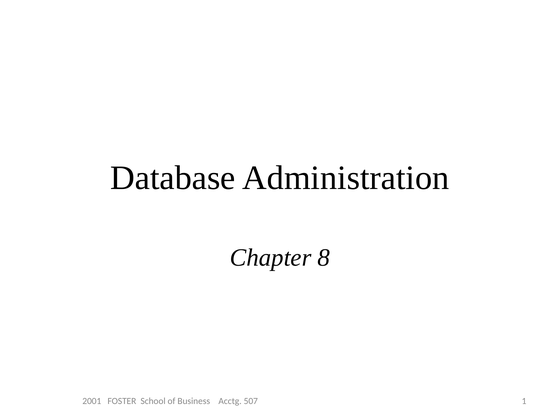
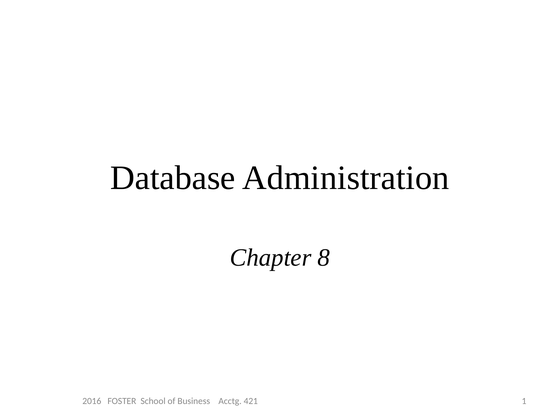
2001: 2001 -> 2016
507: 507 -> 421
